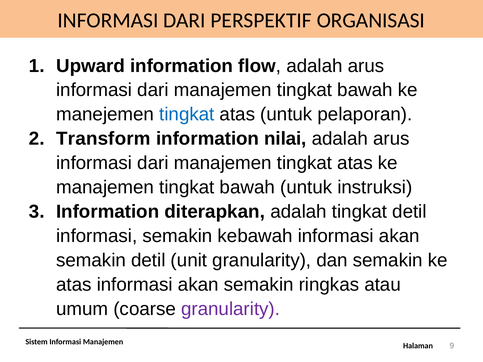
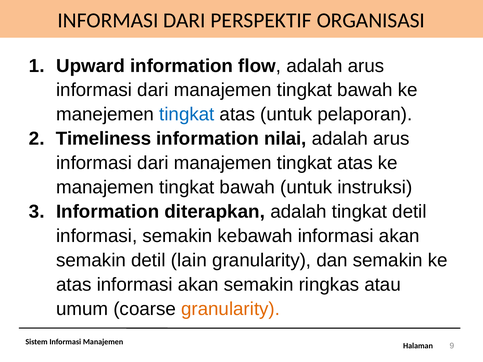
Transform: Transform -> Timeliness
unit: unit -> lain
granularity at (231, 309) colour: purple -> orange
